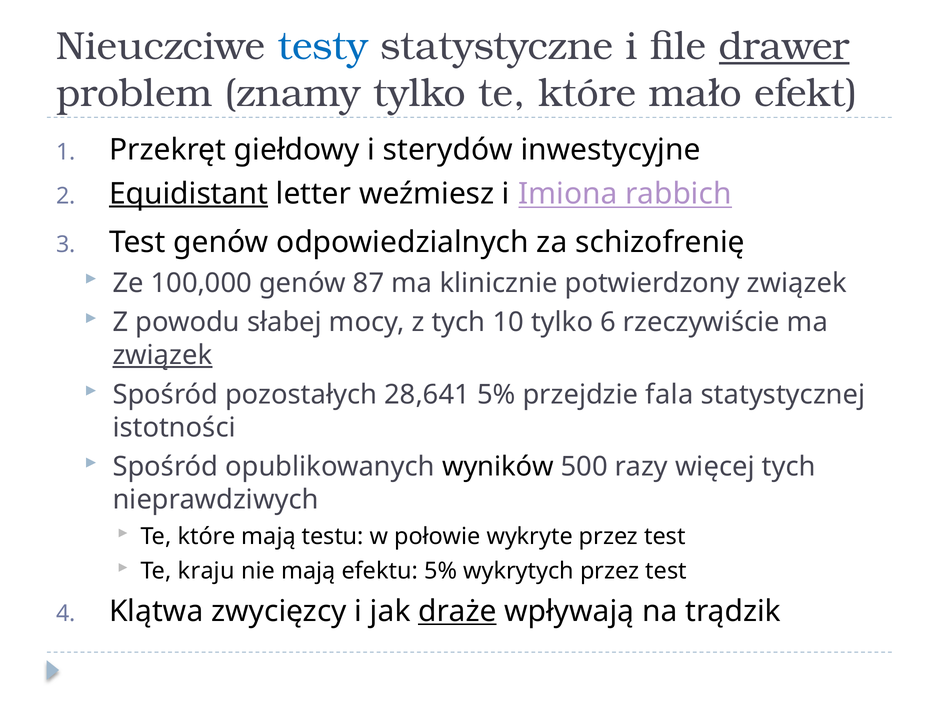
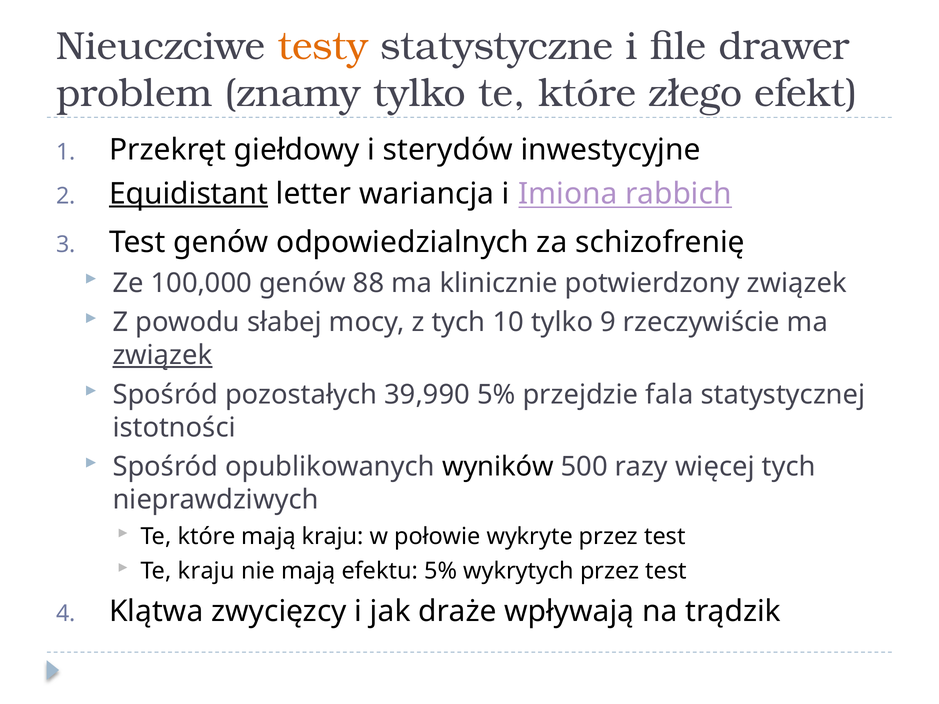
testy colour: blue -> orange
drawer underline: present -> none
mało: mało -> złego
weźmiesz: weźmiesz -> wariancja
87: 87 -> 88
6: 6 -> 9
28,641: 28,641 -> 39,990
mają testu: testu -> kraju
draże underline: present -> none
